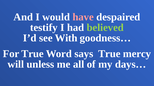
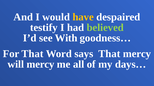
have colour: pink -> yellow
For True: True -> That
says True: True -> That
will unless: unless -> mercy
